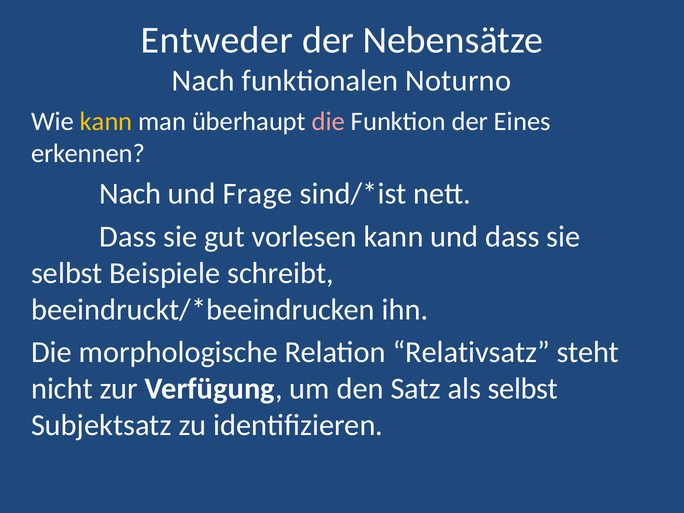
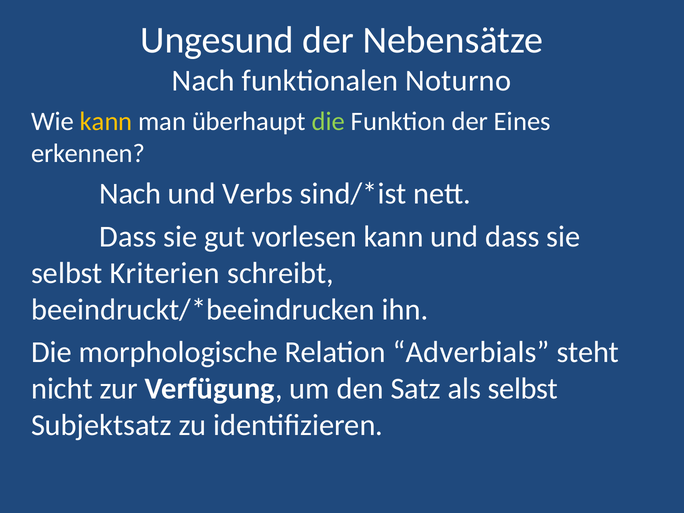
Entweder: Entweder -> Ungesund
die at (328, 121) colour: pink -> light green
Frage: Frage -> Verbs
Beispiele: Beispiele -> Kriterien
Relativsatz: Relativsatz -> Adverbials
